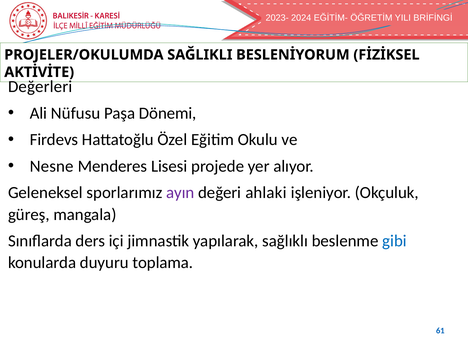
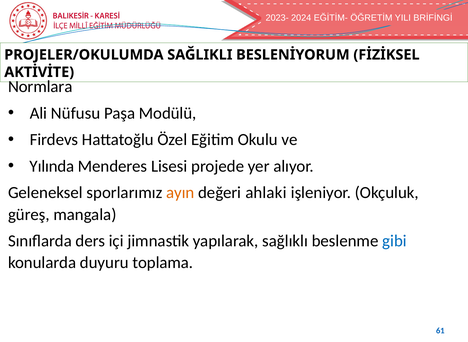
Değerleri: Değerleri -> Normlara
Dönemi: Dönemi -> Modülü
Nesne: Nesne -> Yılında
ayın colour: purple -> orange
